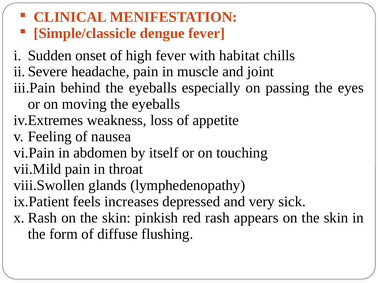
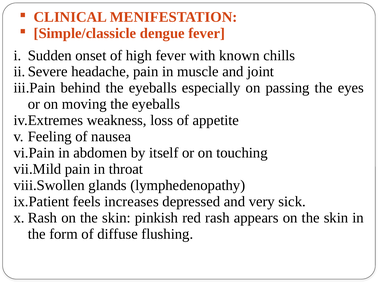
habitat: habitat -> known
